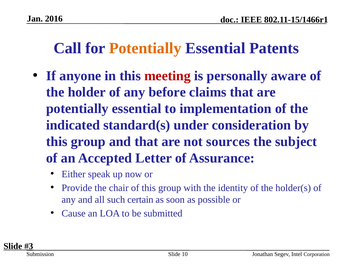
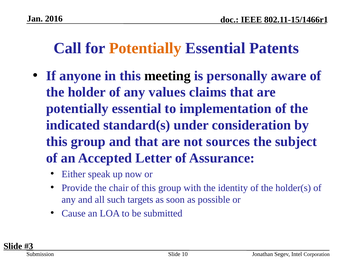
meeting colour: red -> black
before: before -> values
certain: certain -> targets
